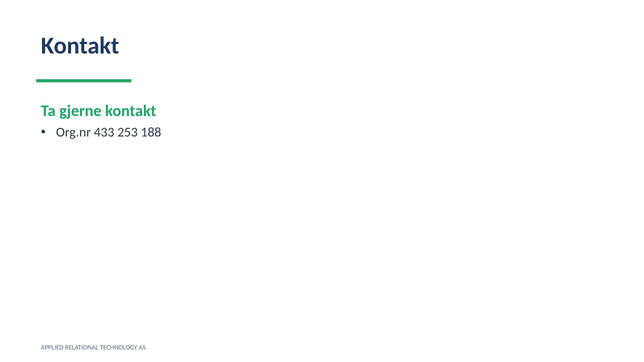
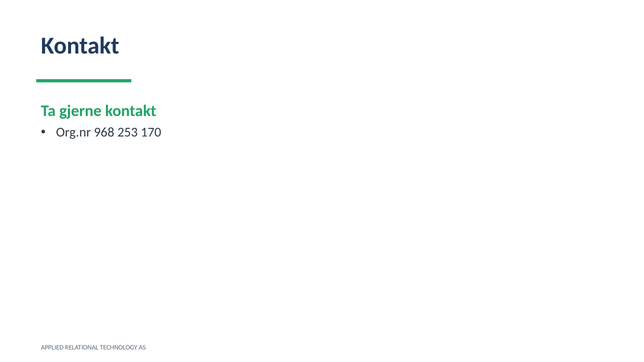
433: 433 -> 968
188: 188 -> 170
